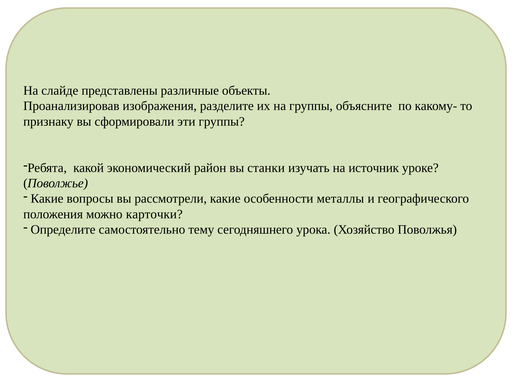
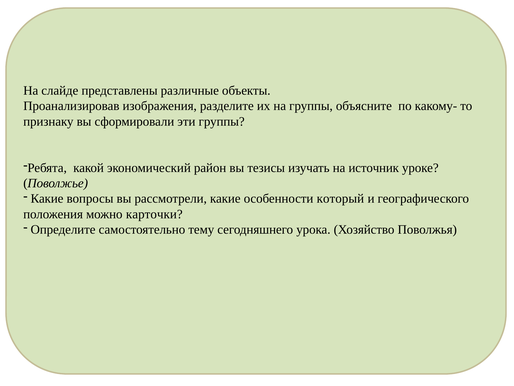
станки: станки -> тезисы
металлы: металлы -> который
